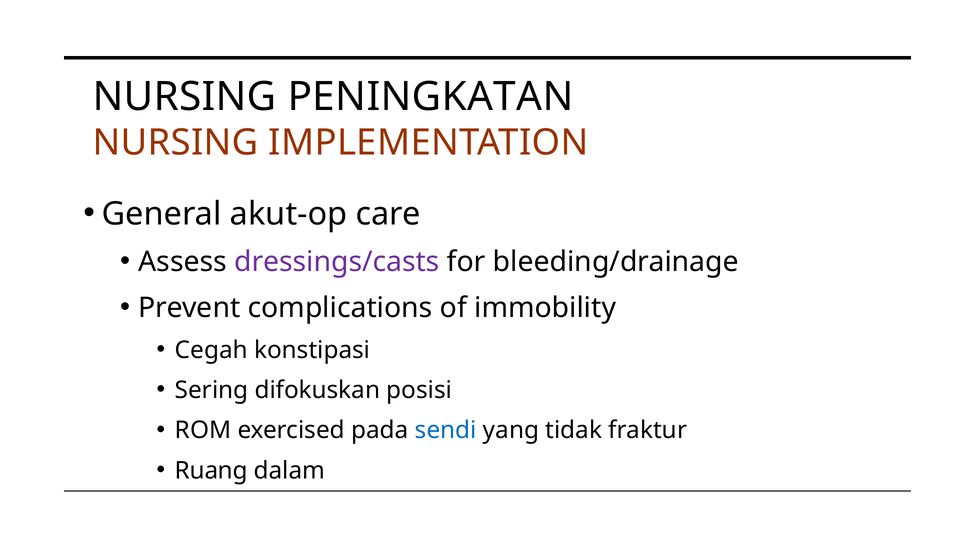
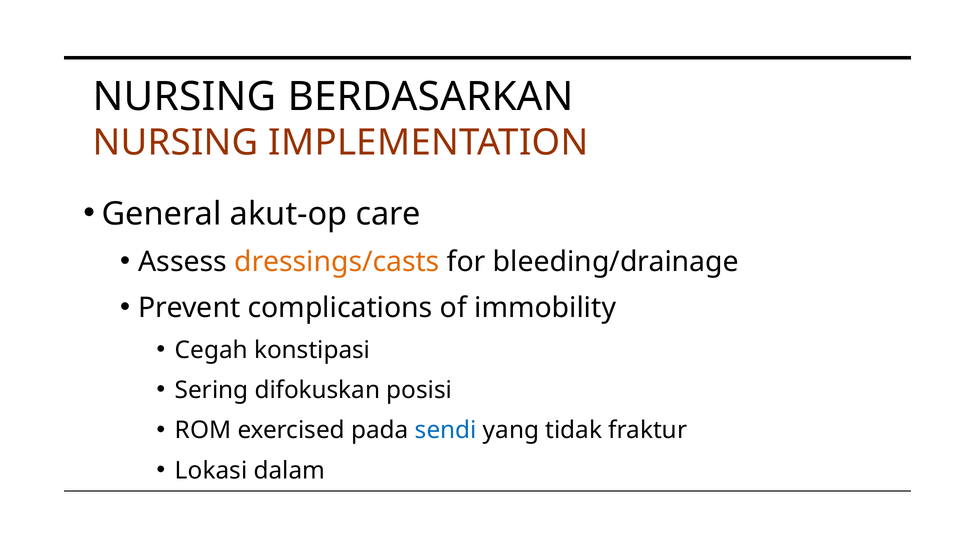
PENINGKATAN: PENINGKATAN -> BERDASARKAN
dressings/casts colour: purple -> orange
Ruang: Ruang -> Lokasi
